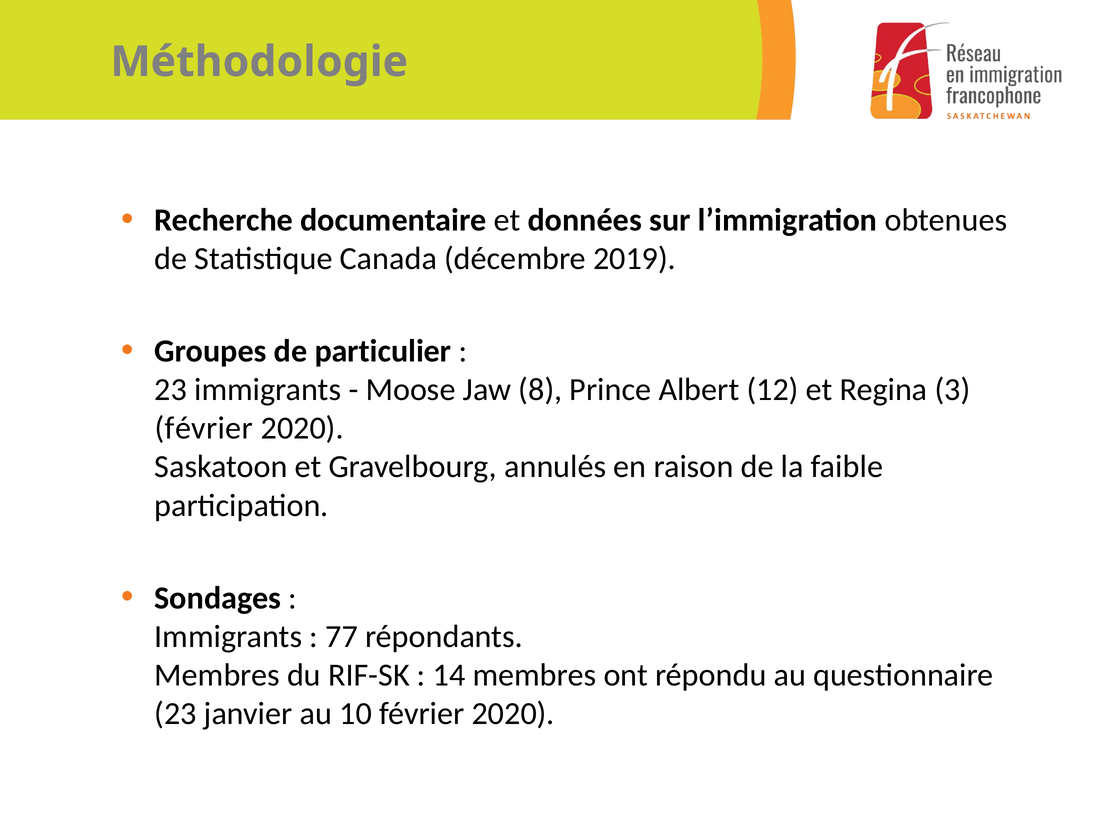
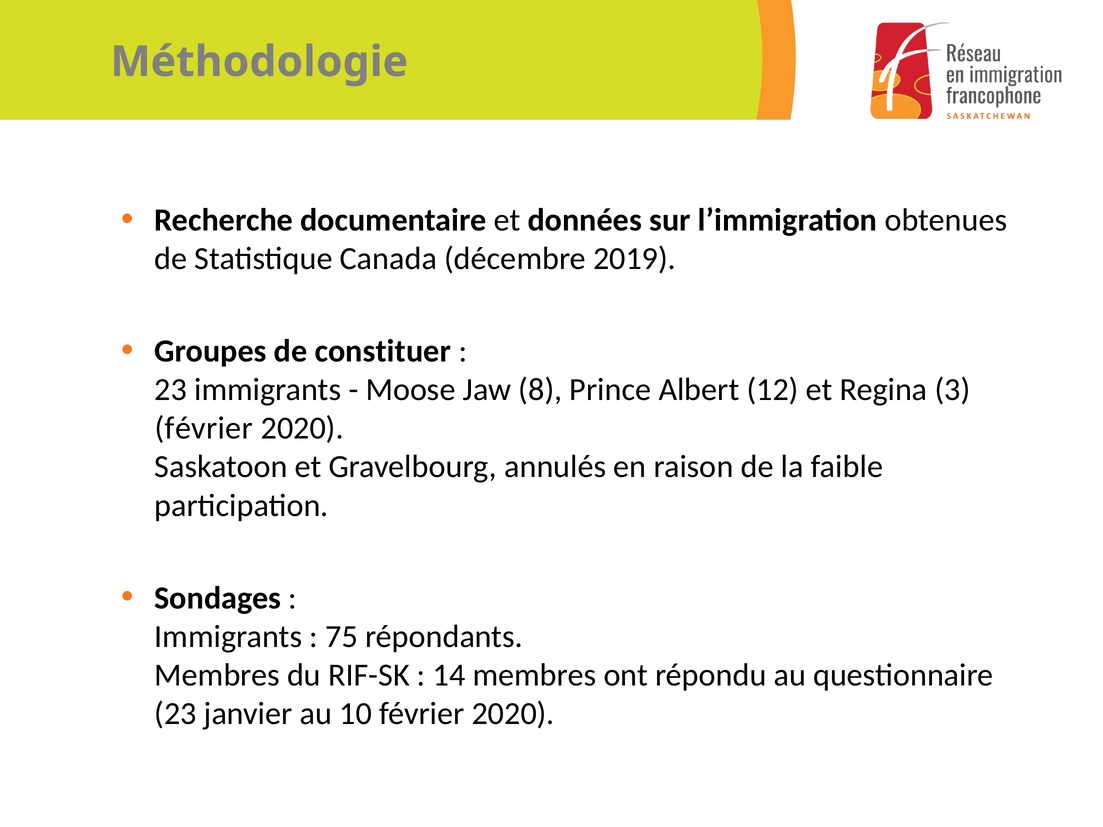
particulier: particulier -> constituer
77: 77 -> 75
